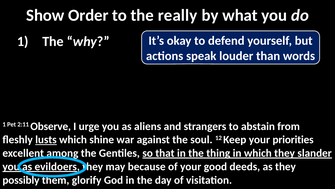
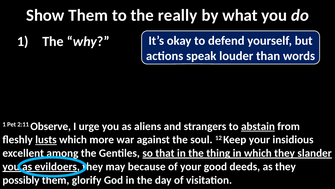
Show Order: Order -> Them
abstain underline: none -> present
shine: shine -> more
priorities: priorities -> insidious
